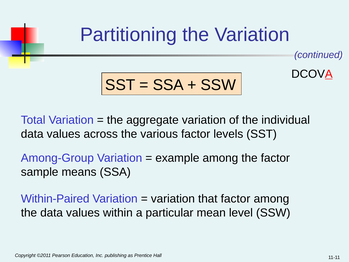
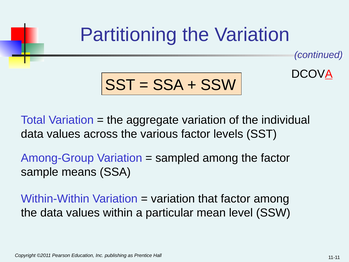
example: example -> sampled
Within-Paired: Within-Paired -> Within-Within
